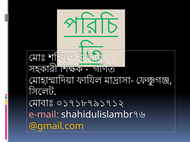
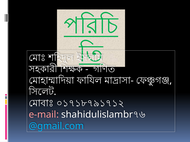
@gmail.com colour: yellow -> light blue
